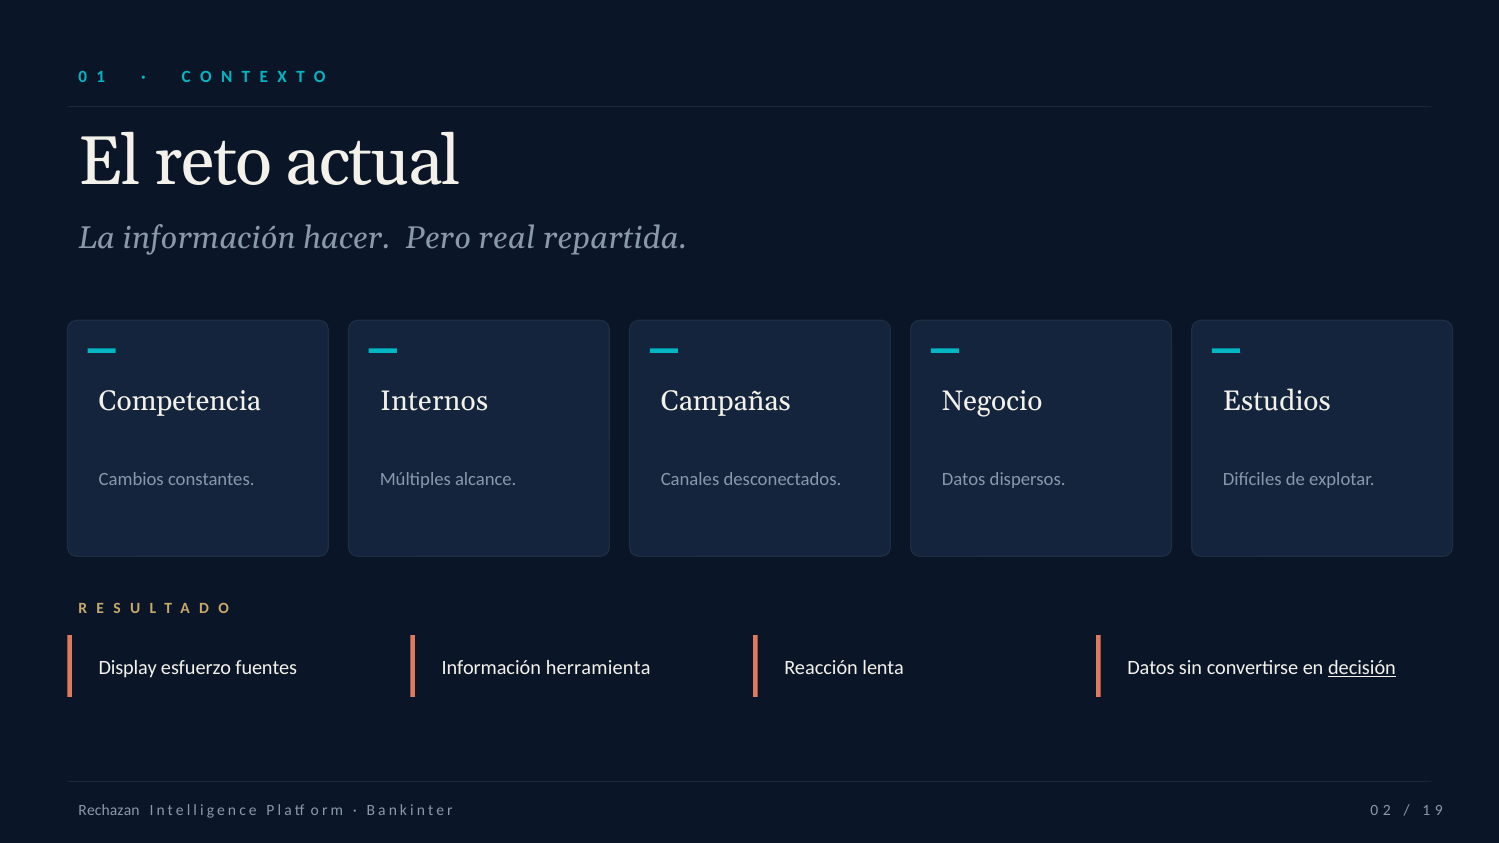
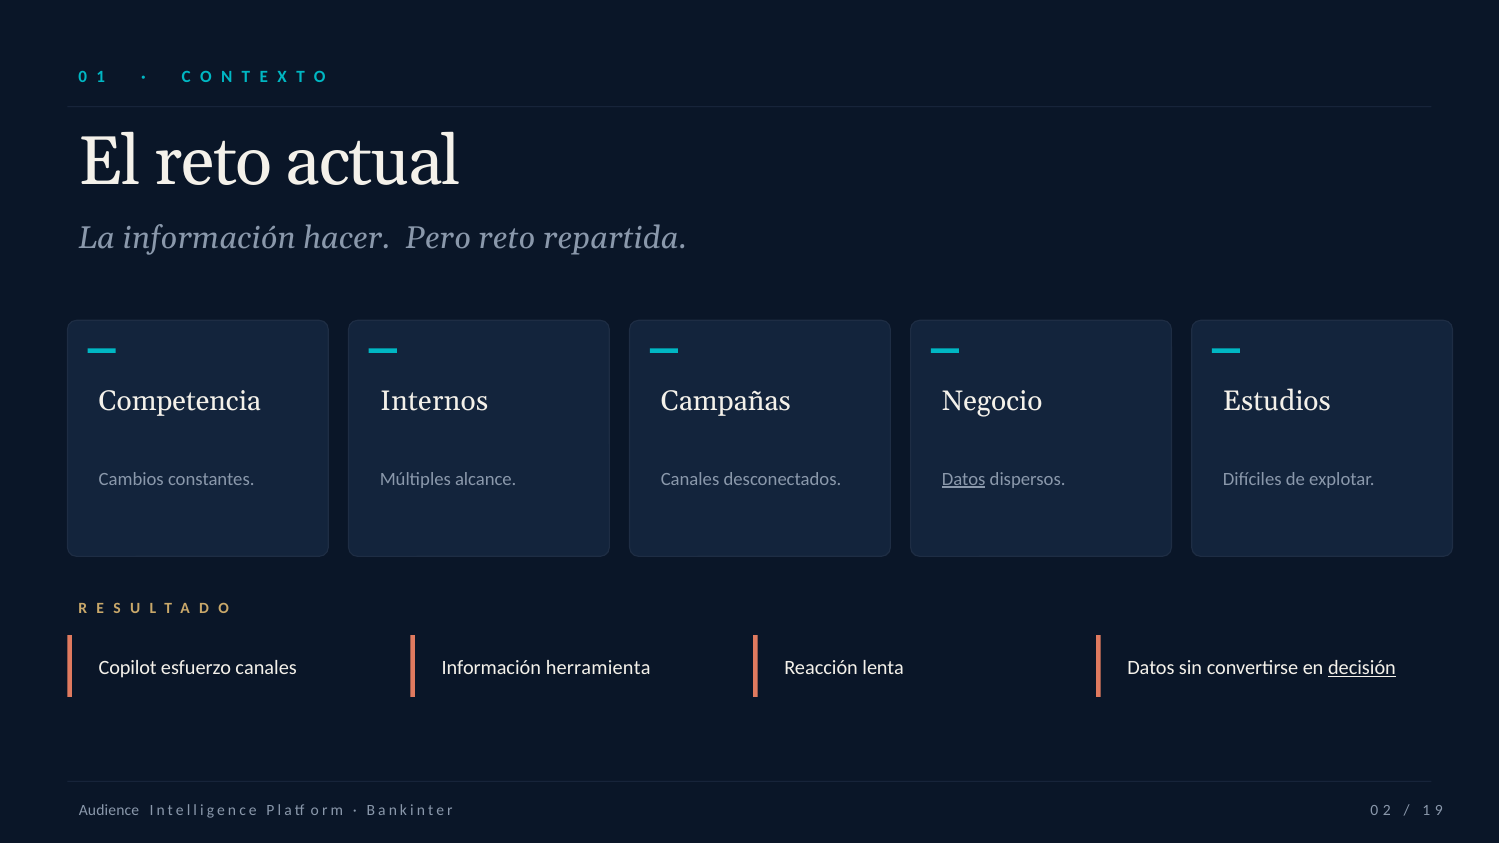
Pero real: real -> reto
Datos at (964, 479) underline: none -> present
Display: Display -> Copilot
esfuerzo fuentes: fuentes -> canales
Rechazan: Rechazan -> Audience
